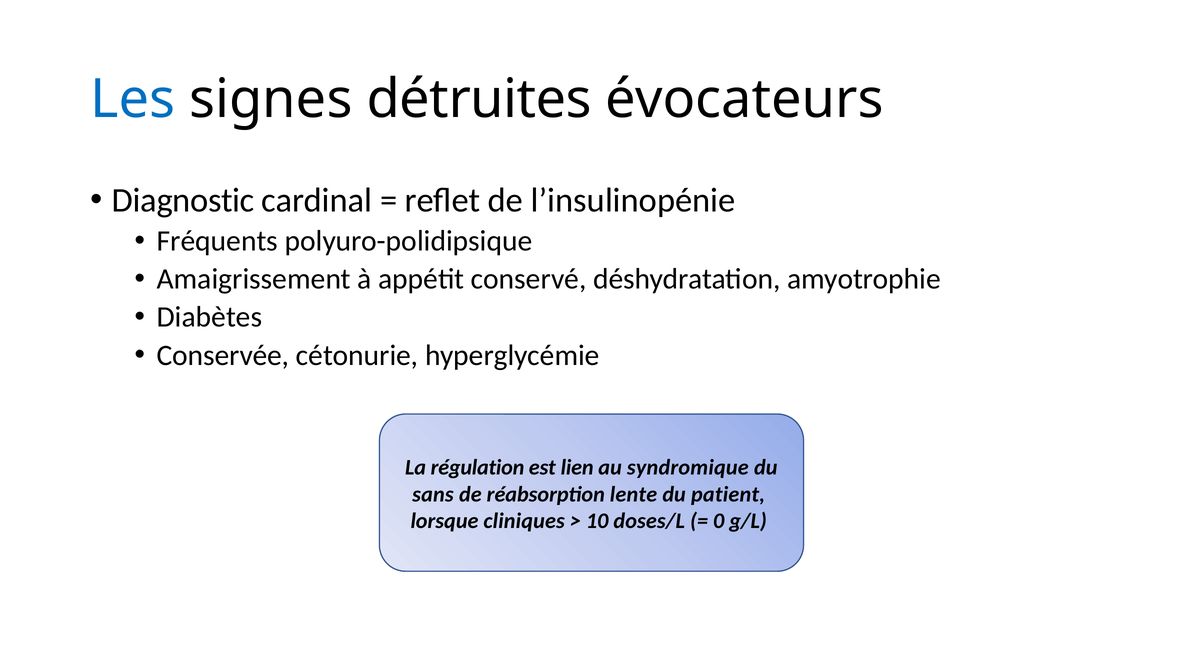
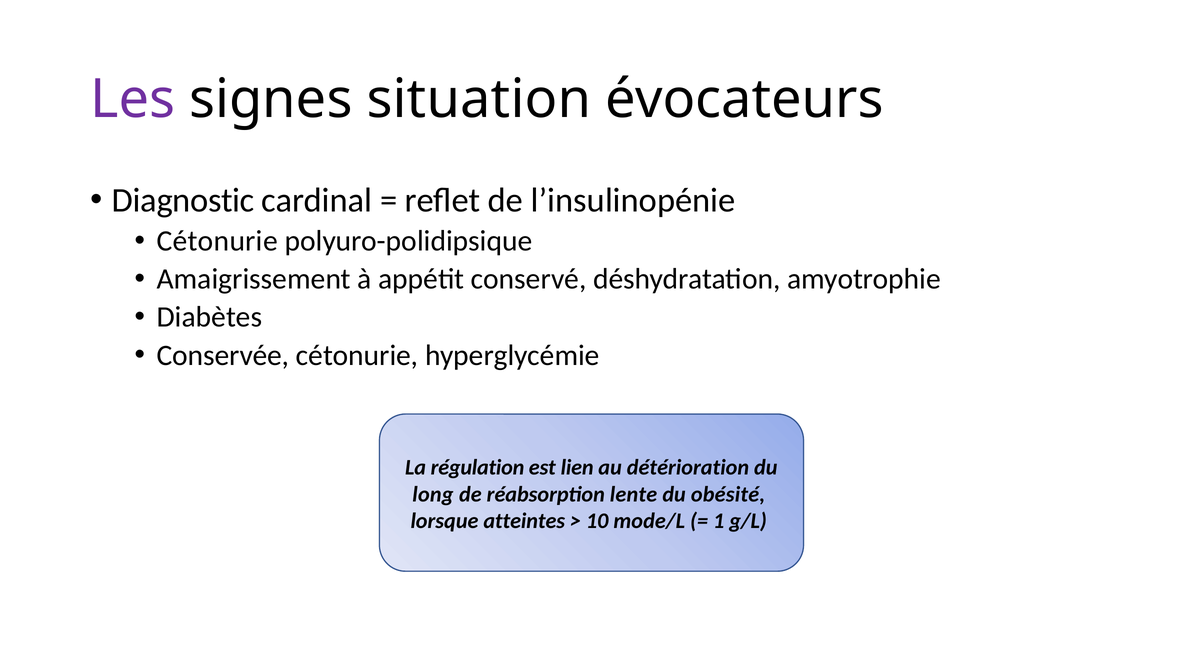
Les colour: blue -> purple
détruites: détruites -> situation
Fréquents at (217, 241): Fréquents -> Cétonurie
syndromique: syndromique -> détérioration
sans: sans -> long
patient: patient -> obésité
cliniques: cliniques -> atteintes
doses/L: doses/L -> mode/L
0: 0 -> 1
